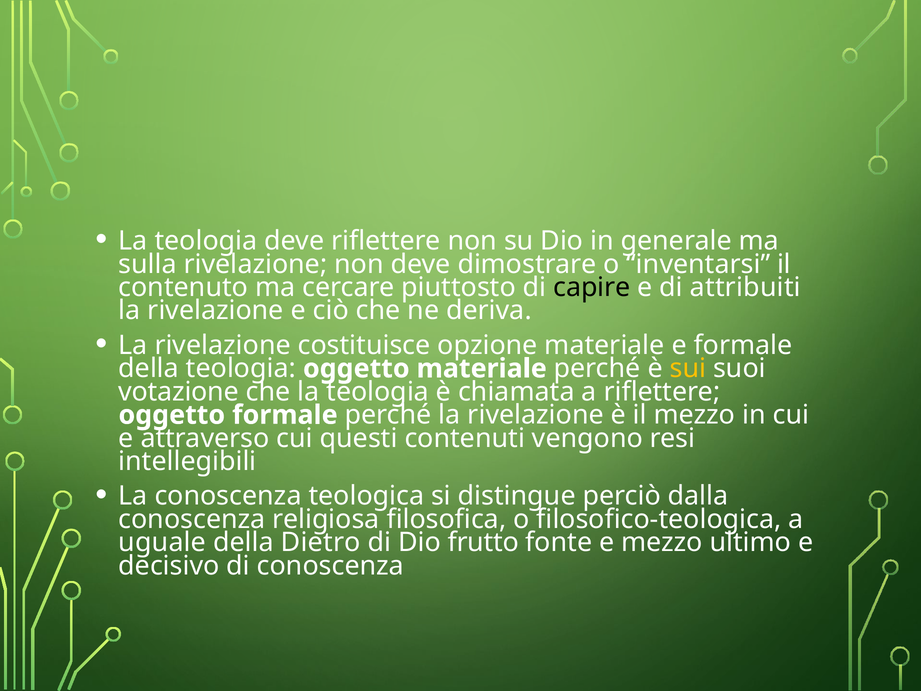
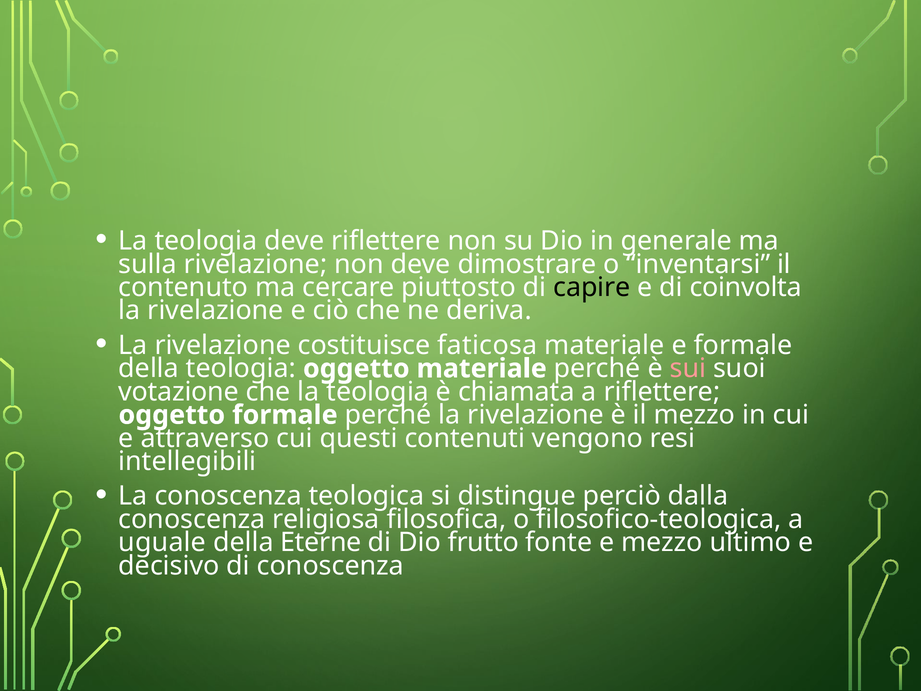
attribuiti: attribuiti -> coinvolta
opzione: opzione -> faticosa
sui colour: yellow -> pink
Dietro: Dietro -> Eterne
